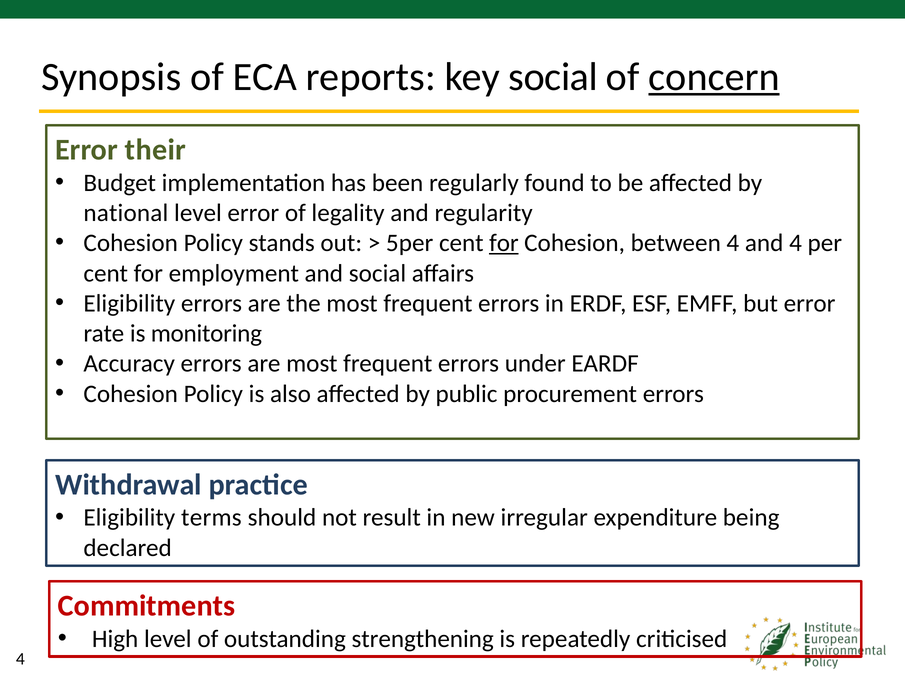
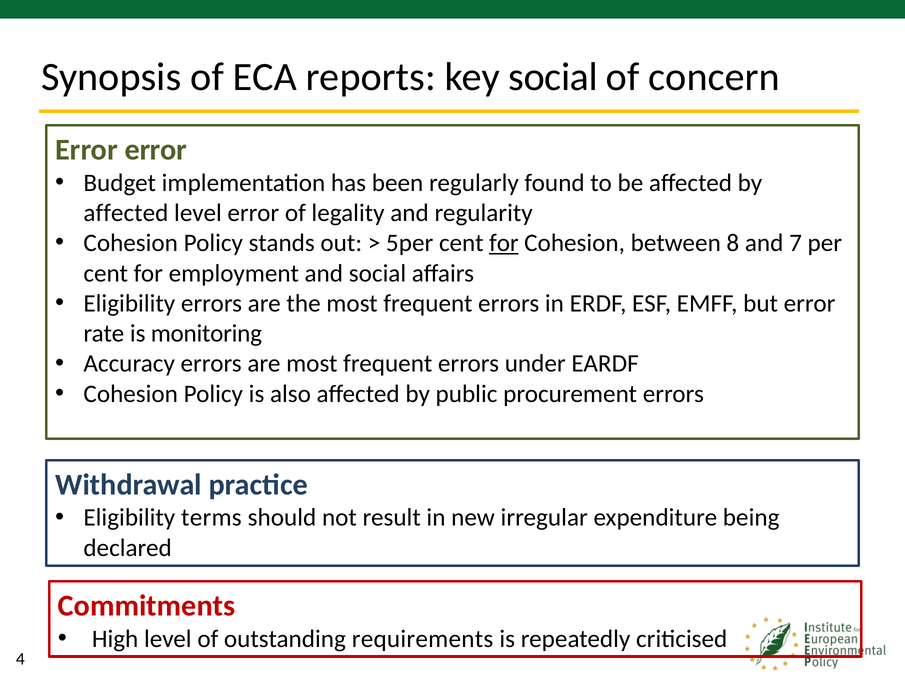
concern underline: present -> none
Error their: their -> error
national at (126, 213): national -> affected
between 4: 4 -> 8
and 4: 4 -> 7
strengthening: strengthening -> requirements
